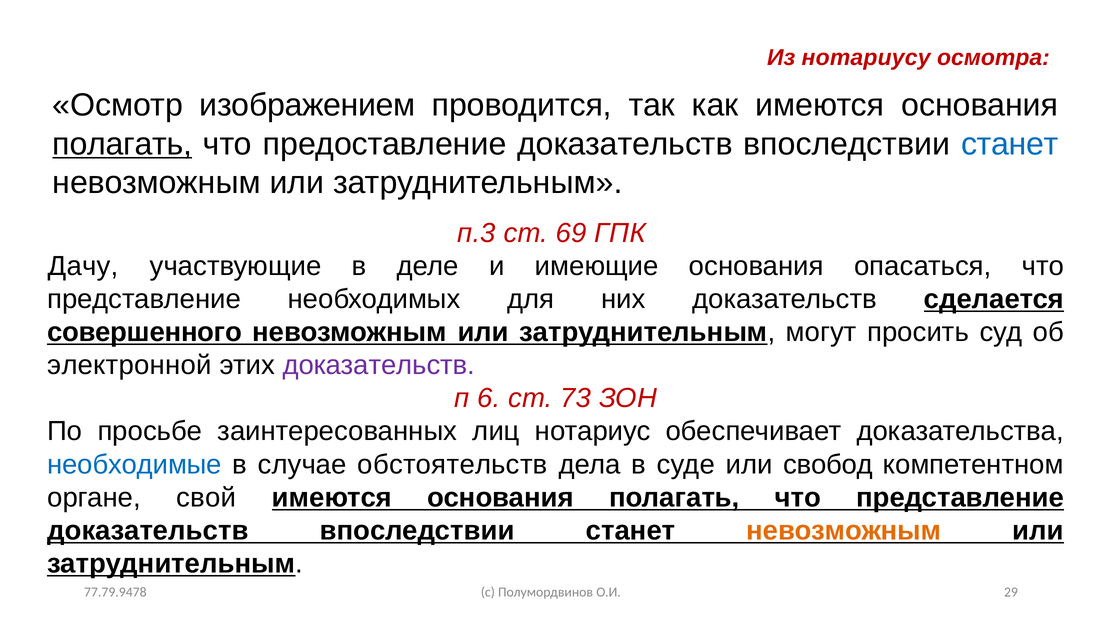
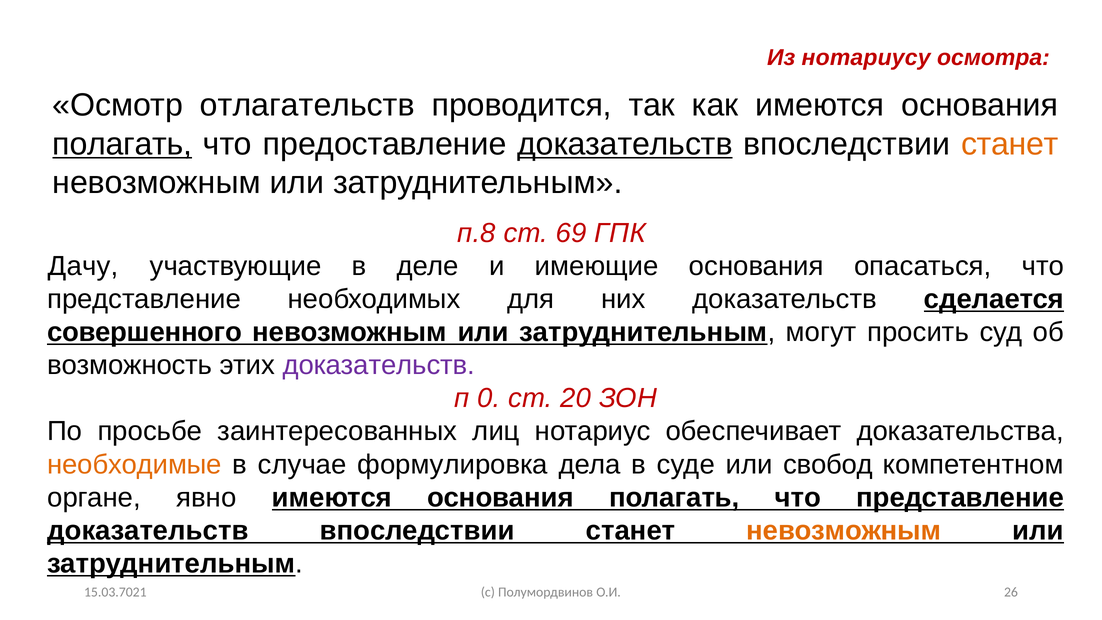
изображением: изображением -> отлагательств
доказательств at (625, 144) underline: none -> present
станет at (1010, 144) colour: blue -> orange
п.3: п.3 -> п.8
электронной: электронной -> возможность
6: 6 -> 0
73: 73 -> 20
необходимые colour: blue -> orange
обстоятельств: обстоятельств -> формулировка
свой: свой -> явно
29: 29 -> 26
77.79.9478: 77.79.9478 -> 15.03.7021
